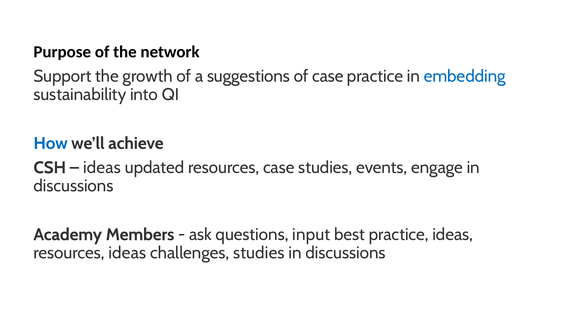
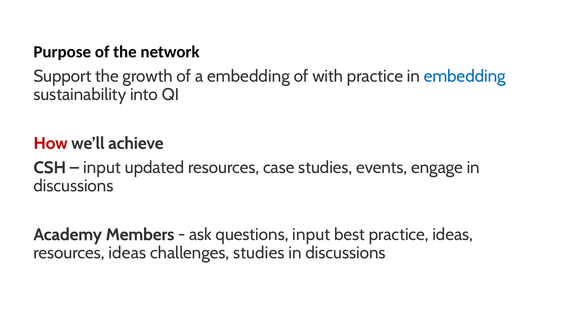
a suggestions: suggestions -> embedding
of case: case -> with
How colour: blue -> red
ideas at (102, 168): ideas -> input
